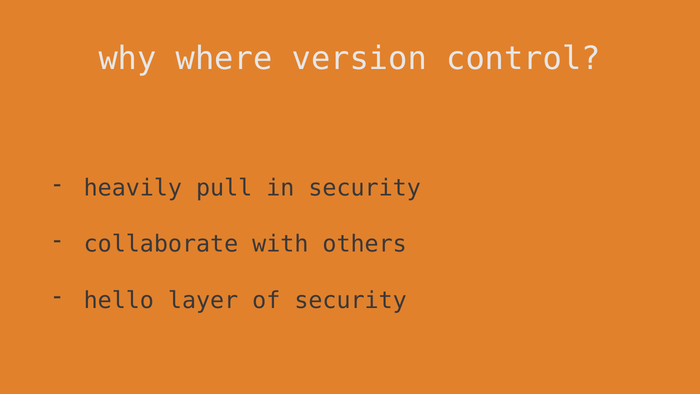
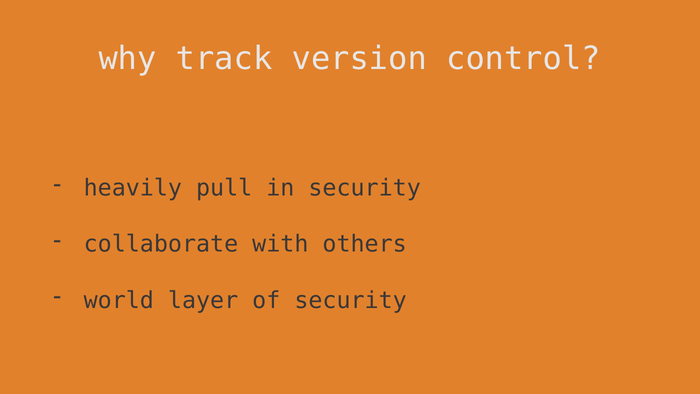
where: where -> track
hello: hello -> world
